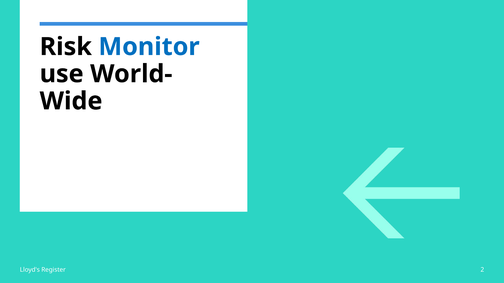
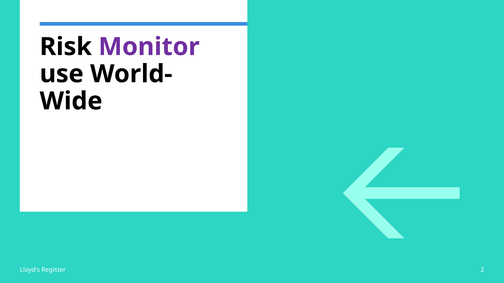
Monitor colour: blue -> purple
